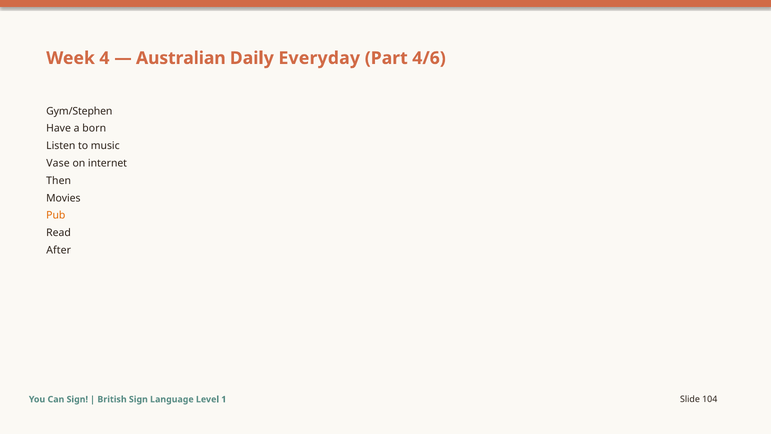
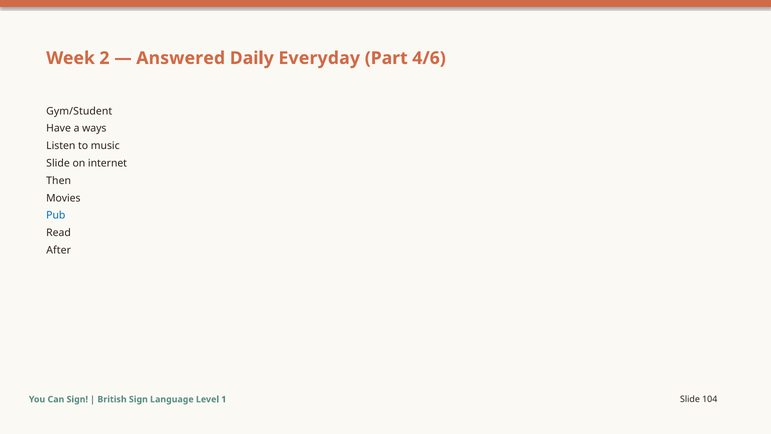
4: 4 -> 2
Australian: Australian -> Answered
Gym/Stephen: Gym/Stephen -> Gym/Student
born: born -> ways
Vase at (58, 163): Vase -> Slide
Pub colour: orange -> blue
